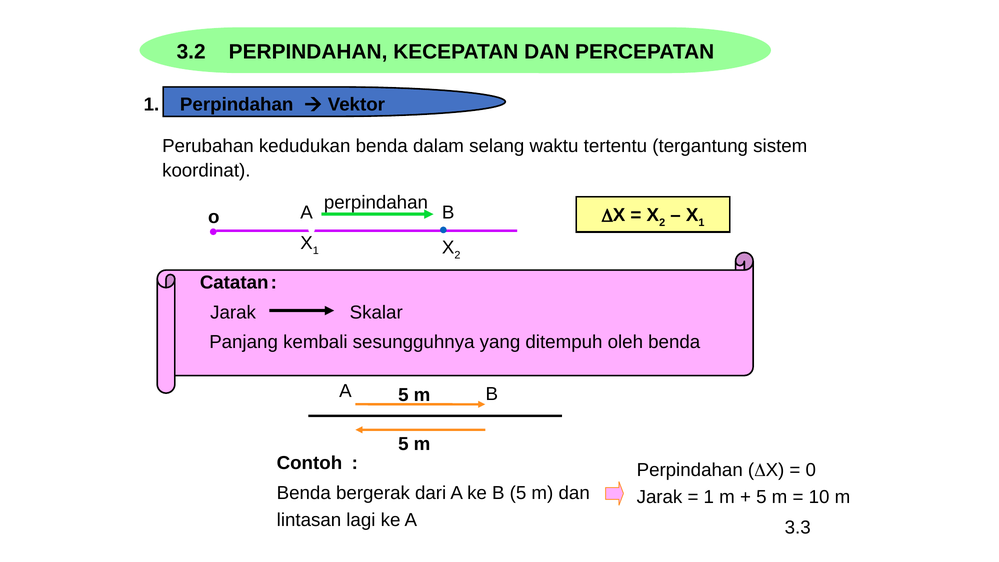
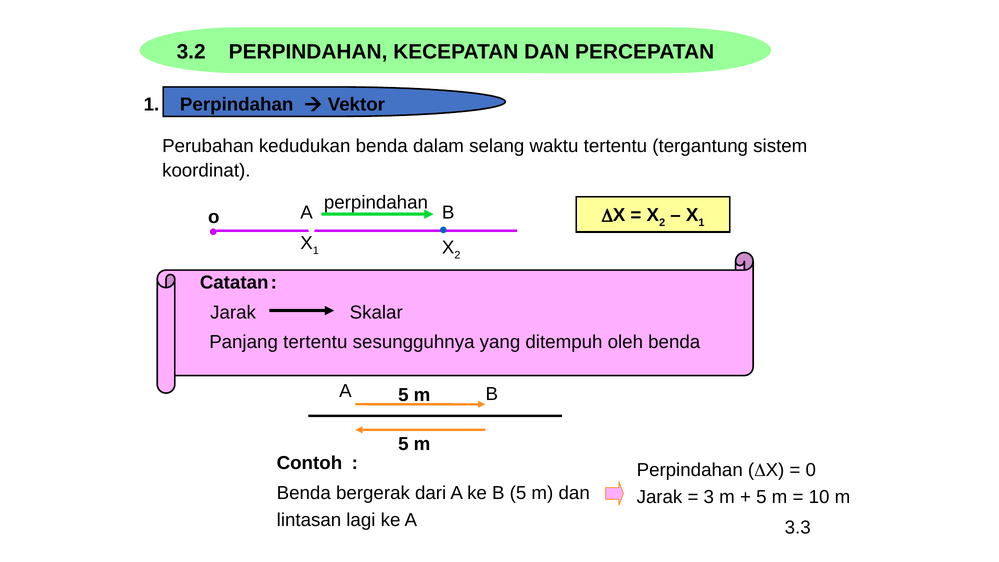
Panjang kembali: kembali -> tertentu
1 at (709, 497): 1 -> 3
